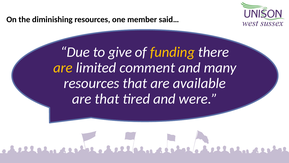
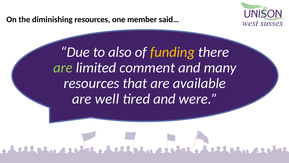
give: give -> also
are at (63, 68) colour: yellow -> light green
are that: that -> well
